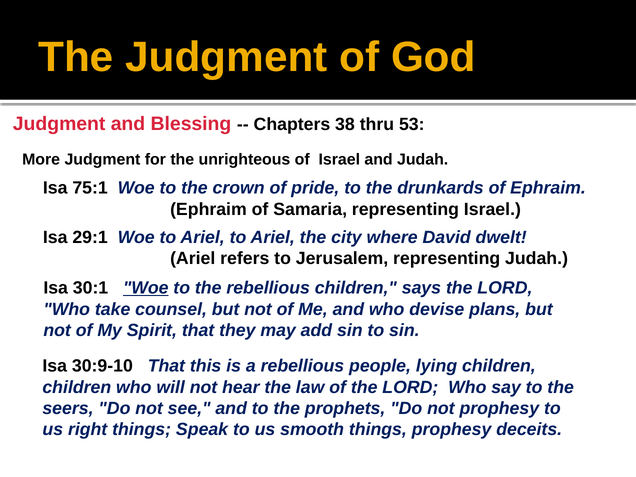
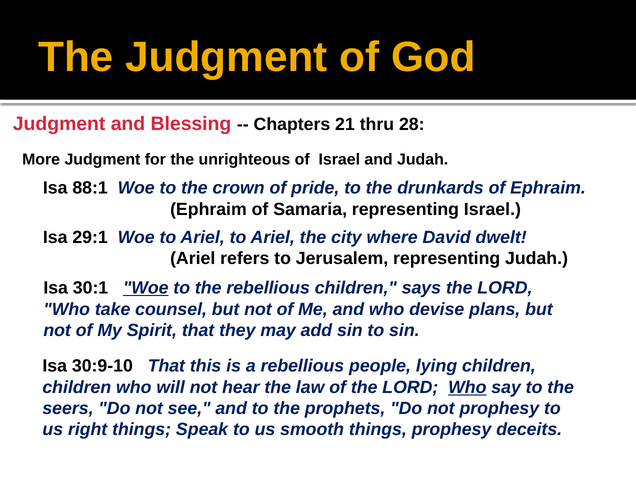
38: 38 -> 21
53: 53 -> 28
75:1: 75:1 -> 88:1
Who at (467, 387) underline: none -> present
